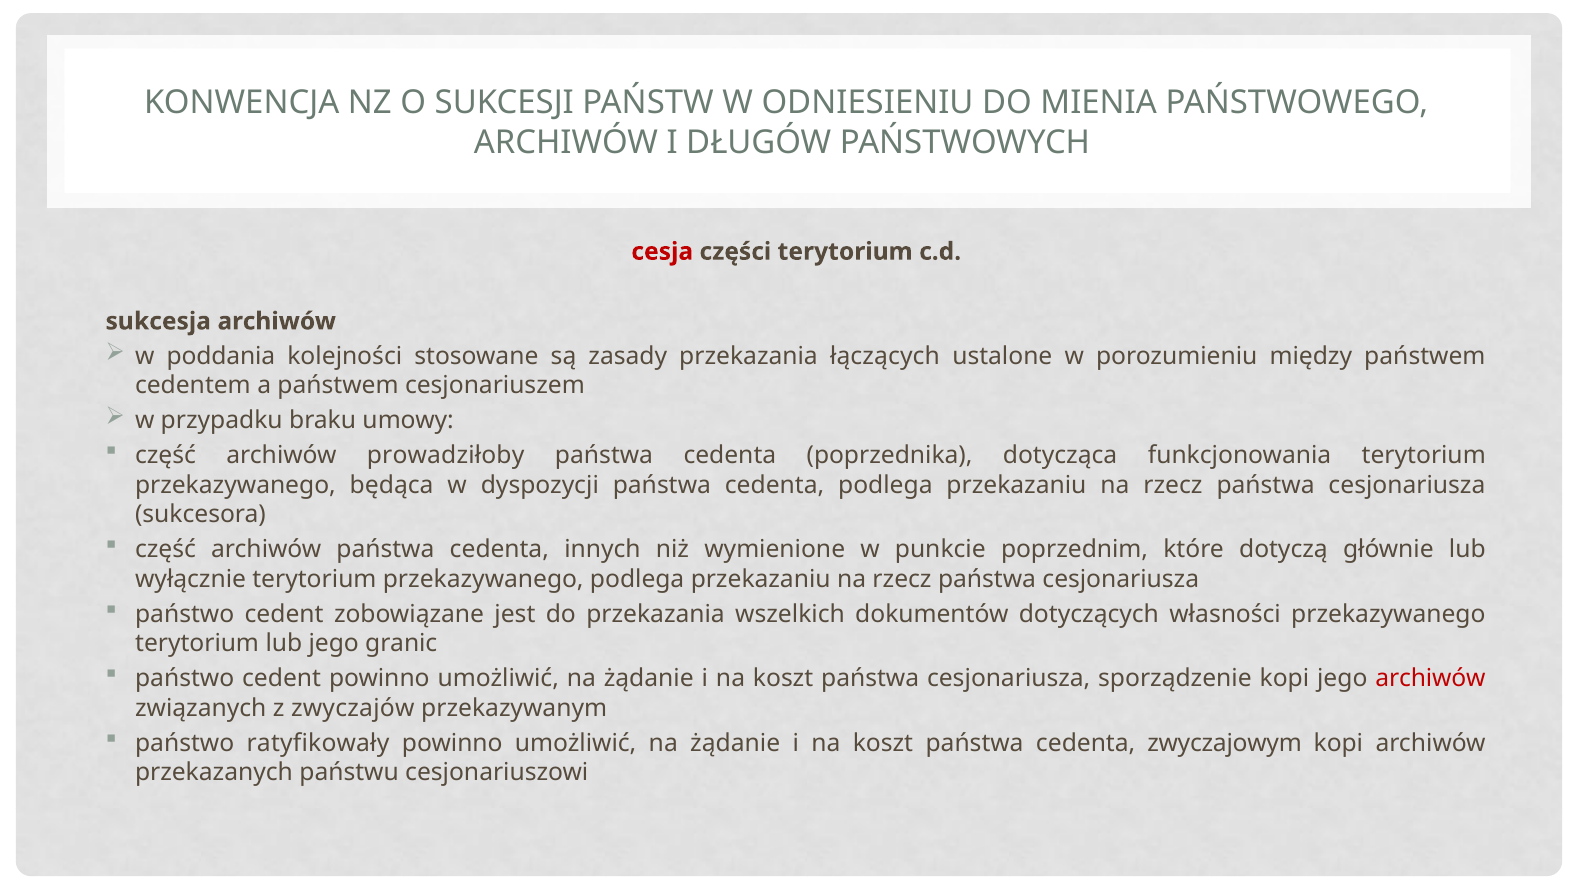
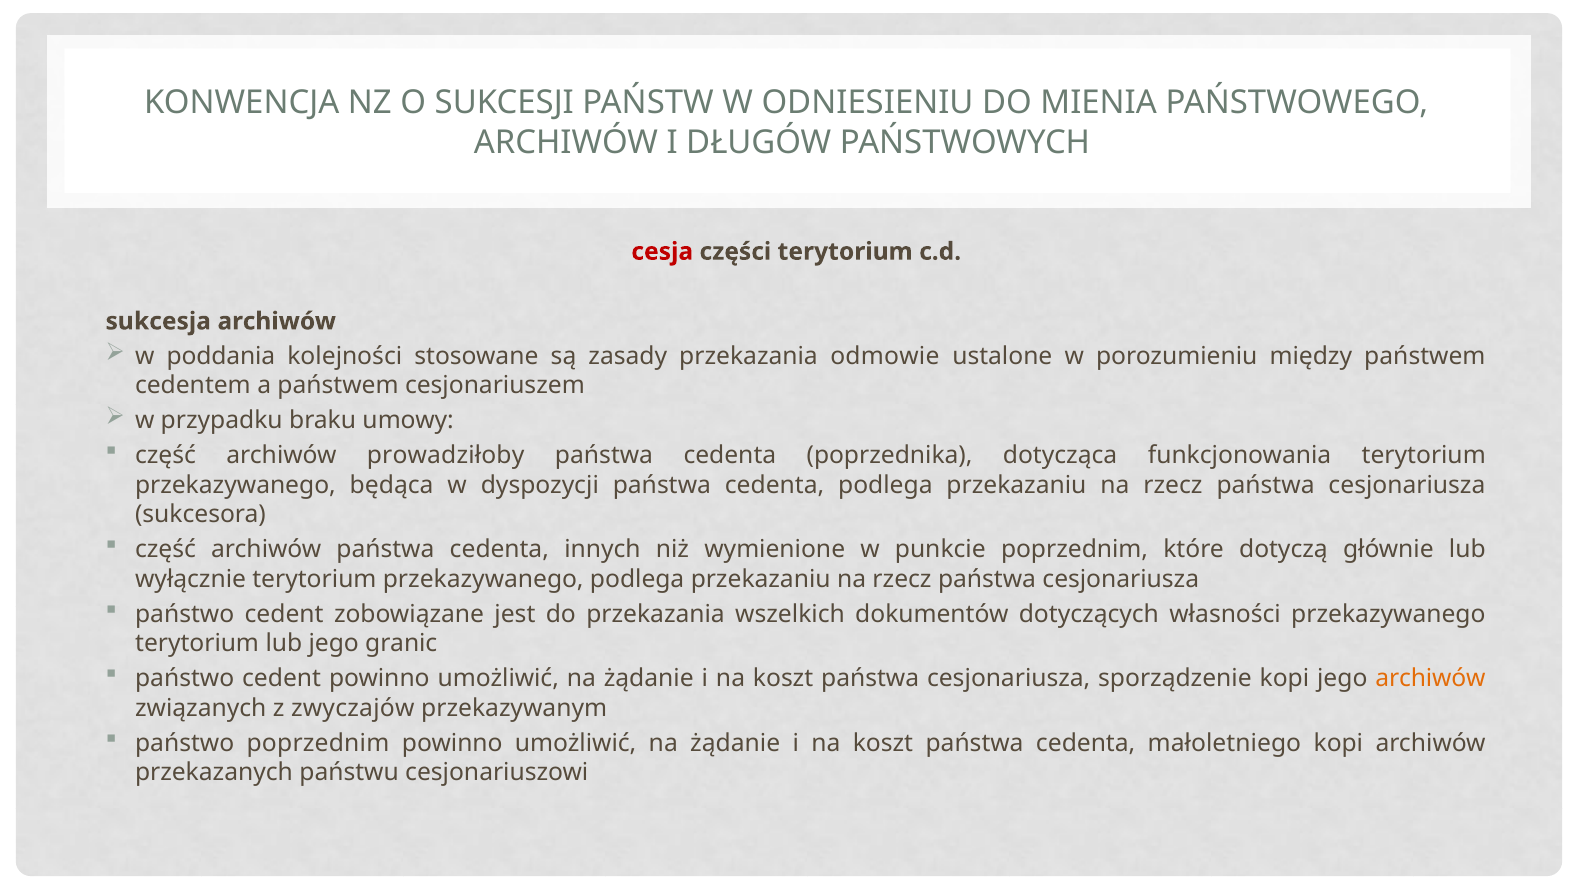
łączących: łączących -> odmowie
archiwów at (1430, 678) colour: red -> orange
państwo ratyfikowały: ratyfikowały -> poprzednim
zwyczajowym: zwyczajowym -> małoletniego
